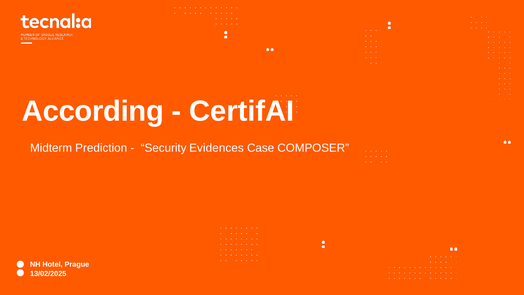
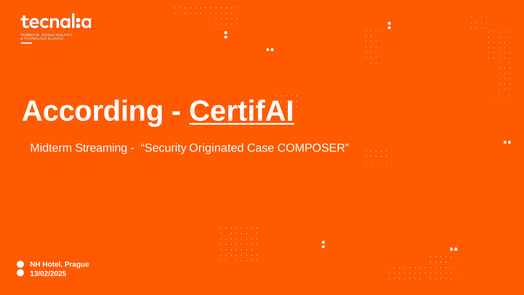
CertifAI underline: none -> present
Prediction: Prediction -> Streaming
Evidences: Evidences -> Originated
